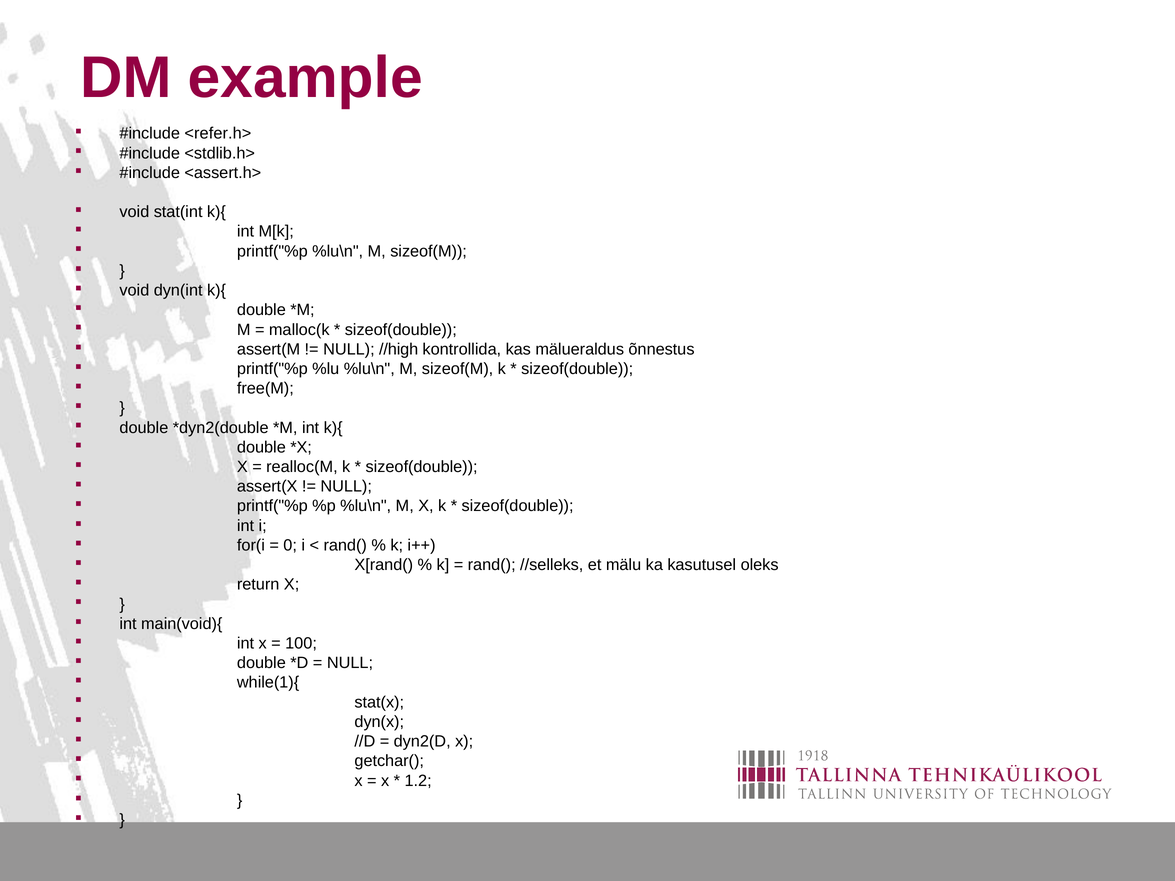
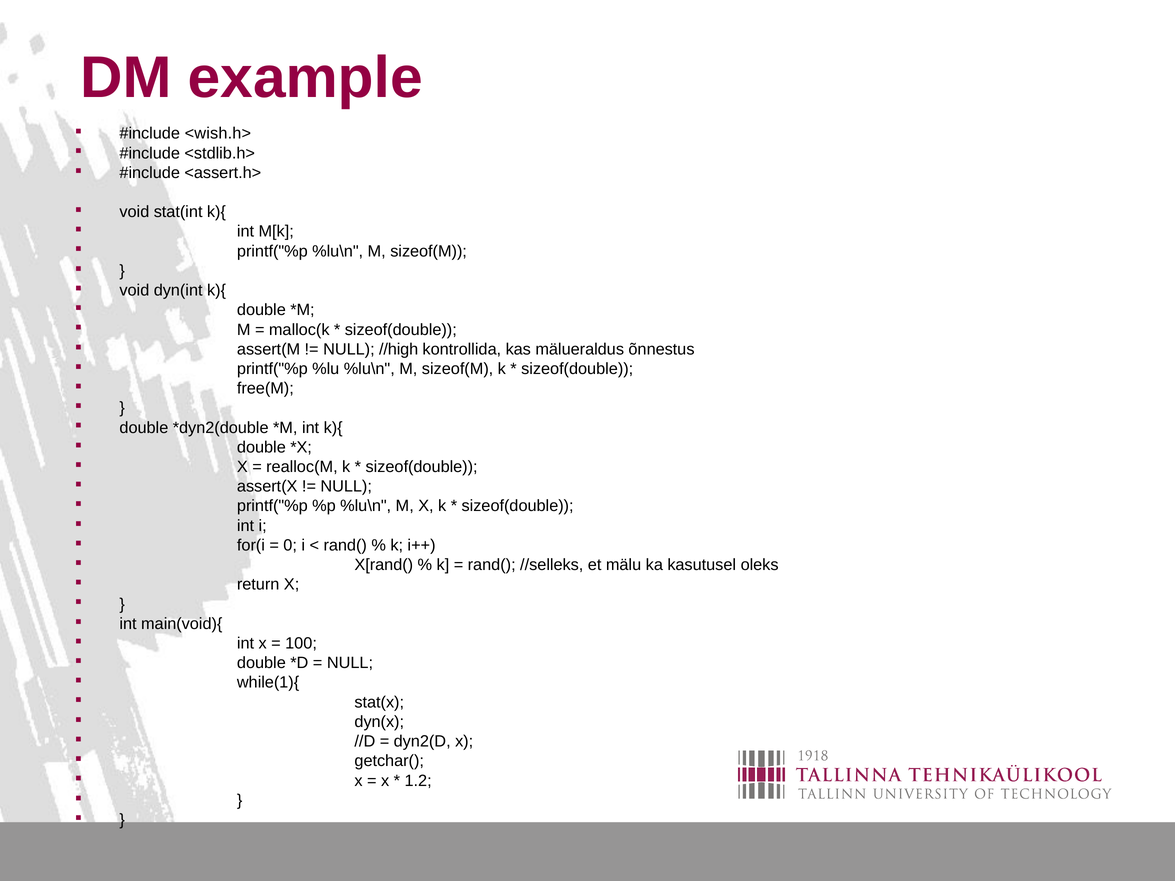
<refer.h>: <refer.h> -> <wish.h>
